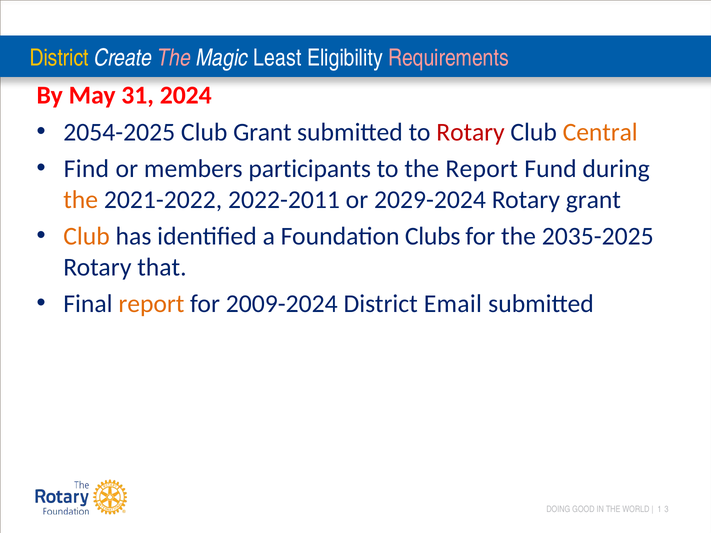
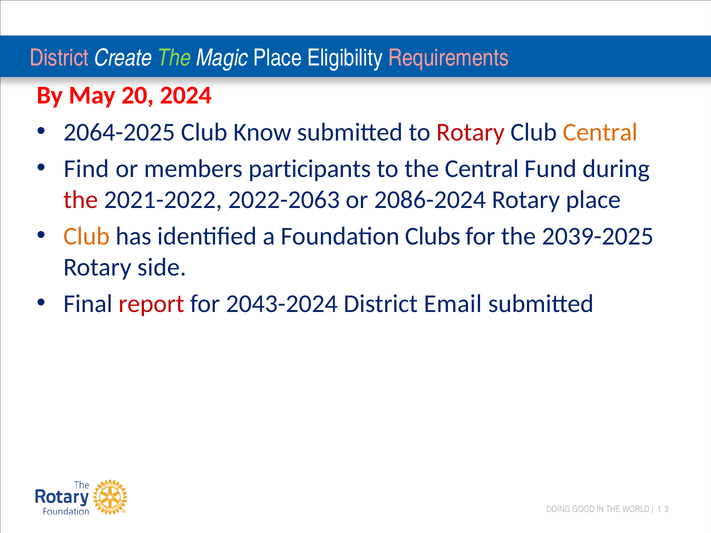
District at (59, 58) colour: yellow -> pink
The at (174, 58) colour: pink -> light green
Magic Least: Least -> Place
31: 31 -> 20
2054-2025: 2054-2025 -> 2064-2025
Club Grant: Grant -> Know
the Report: Report -> Central
the at (81, 200) colour: orange -> red
2022-2011: 2022-2011 -> 2022-2063
2029-2024: 2029-2024 -> 2086-2024
Rotary grant: grant -> place
2035-2025: 2035-2025 -> 2039-2025
that: that -> side
report at (151, 304) colour: orange -> red
2009-2024: 2009-2024 -> 2043-2024
